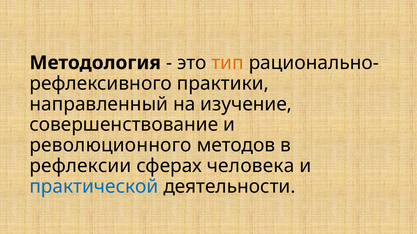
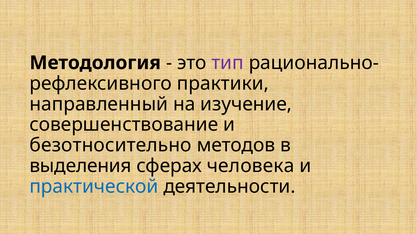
тип colour: orange -> purple
революционного: революционного -> безотносительно
рефлексии: рефлексии -> выделения
